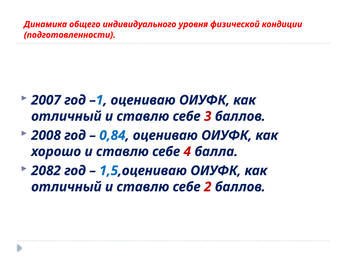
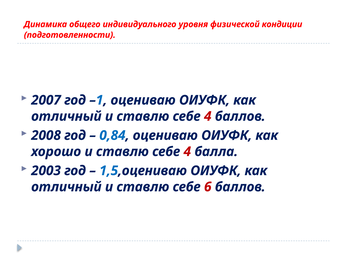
3 at (208, 116): 3 -> 4
2082: 2082 -> 2003
2: 2 -> 6
